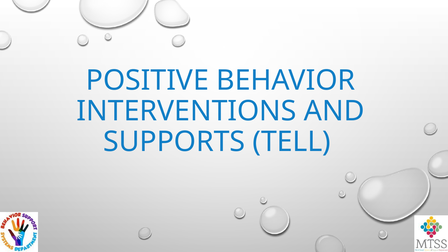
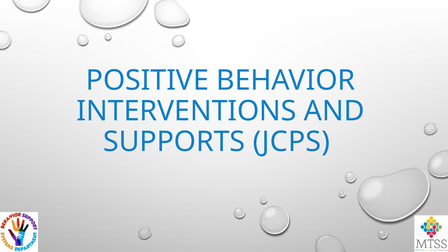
TELL: TELL -> JCPS
